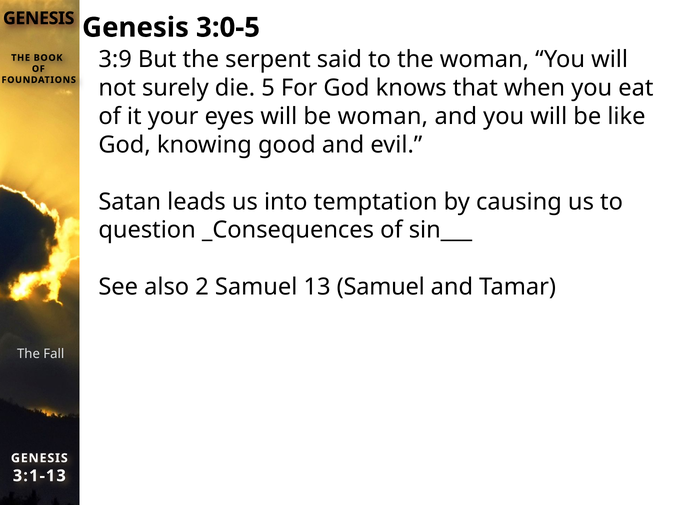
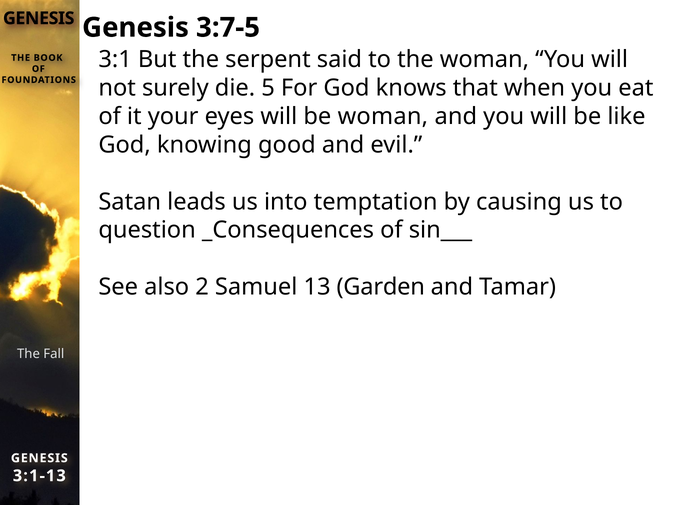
3:0-5: 3:0-5 -> 3:7-5
3:9: 3:9 -> 3:1
13 Samuel: Samuel -> Garden
